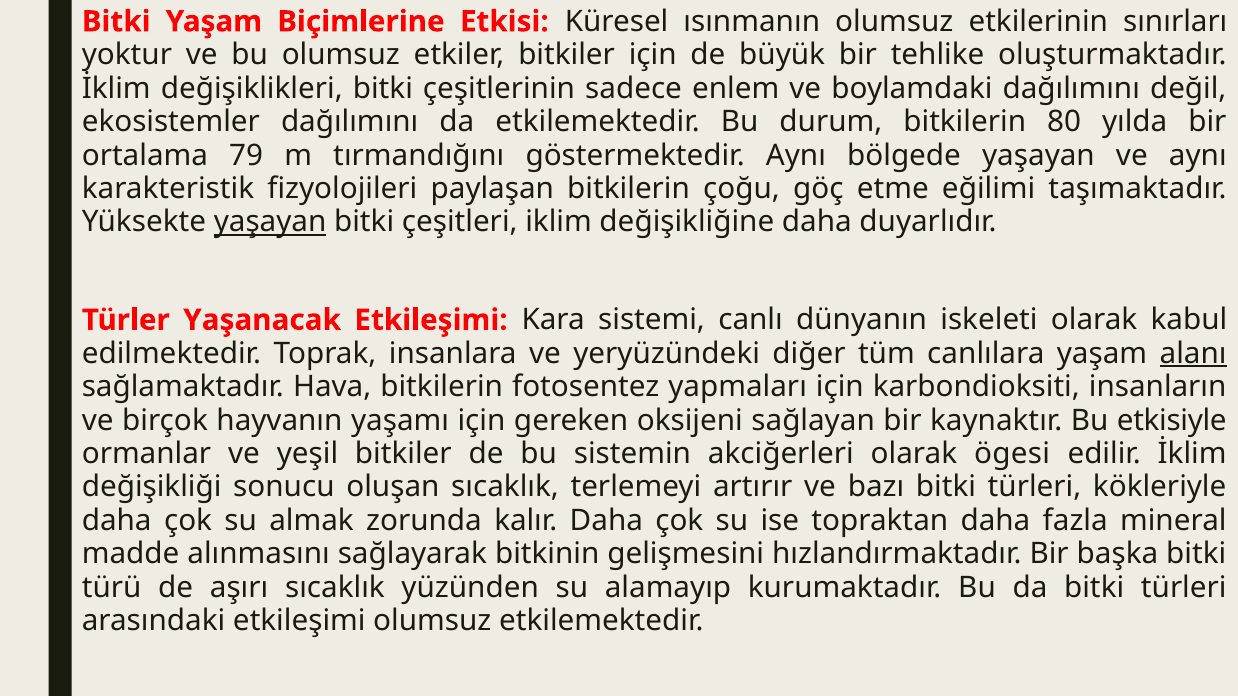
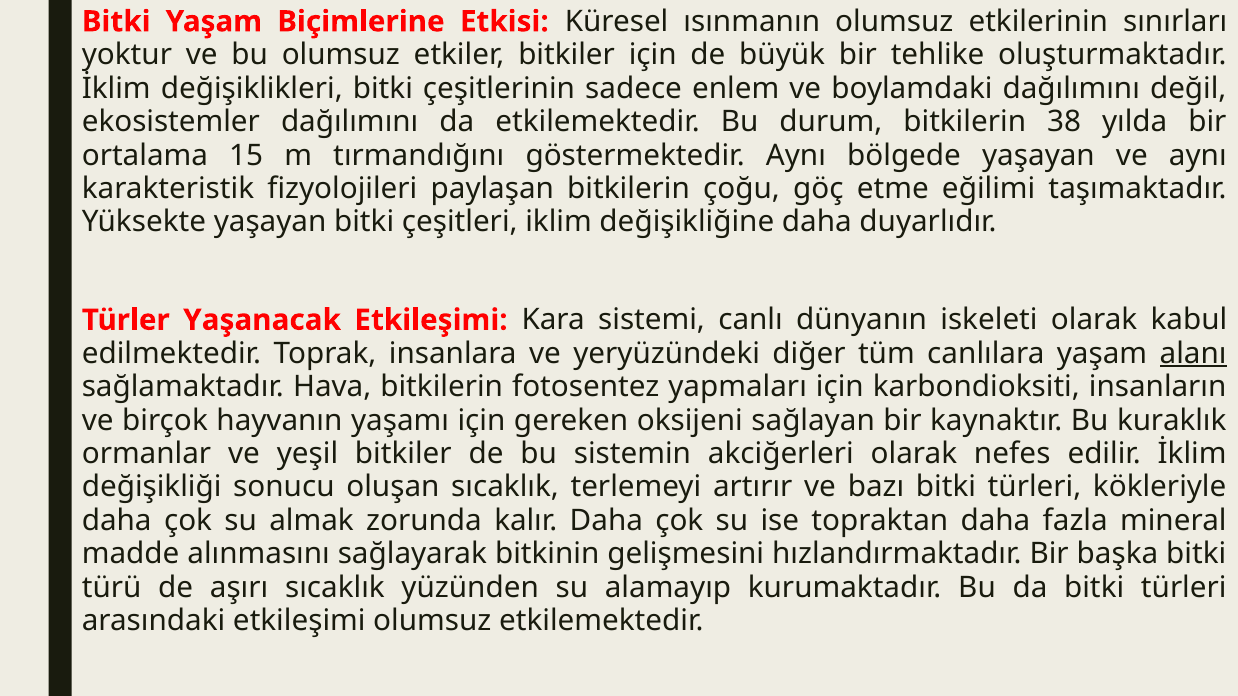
80: 80 -> 38
79: 79 -> 15
yaşayan at (270, 222) underline: present -> none
etkisiyle: etkisiyle -> kuraklık
ögesi: ögesi -> nefes
